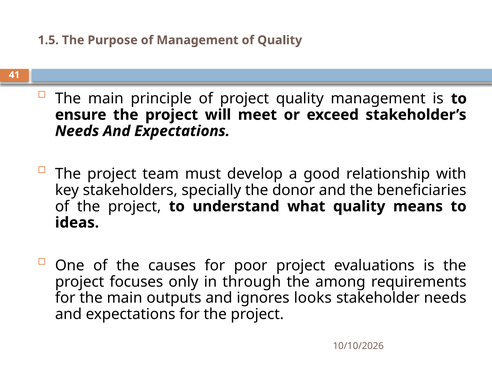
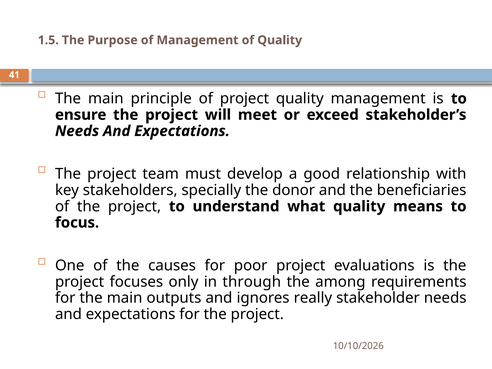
ideas: ideas -> focus
looks: looks -> really
